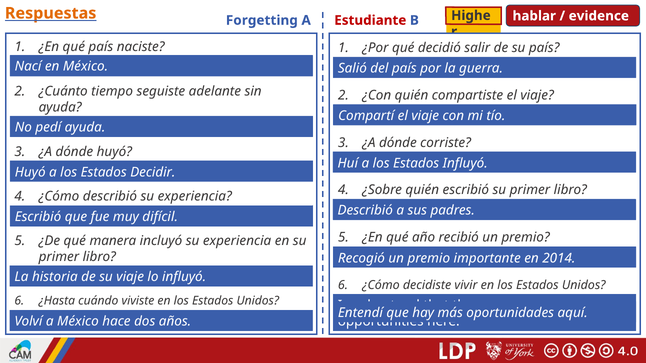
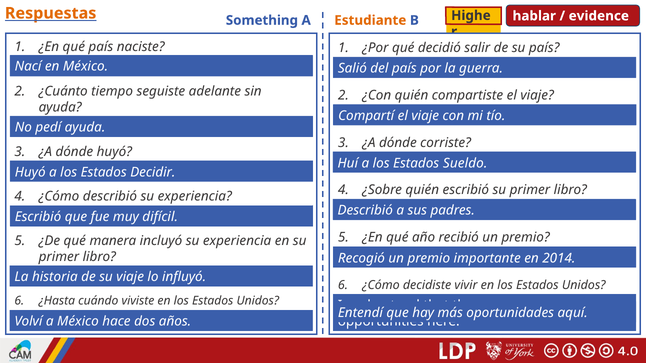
Forgetting: Forgetting -> Something
Estudiante colour: red -> orange
Influyó at (465, 163): Influyó -> Sueldo
